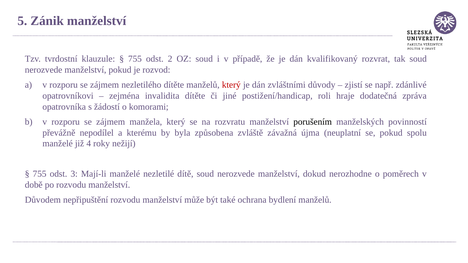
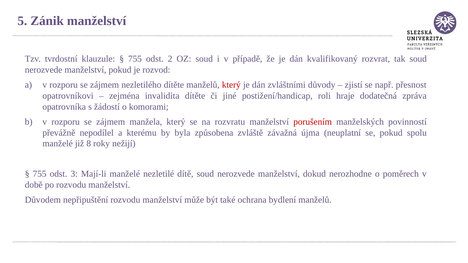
zdánlivé: zdánlivé -> přesnost
porušením colour: black -> red
4: 4 -> 8
